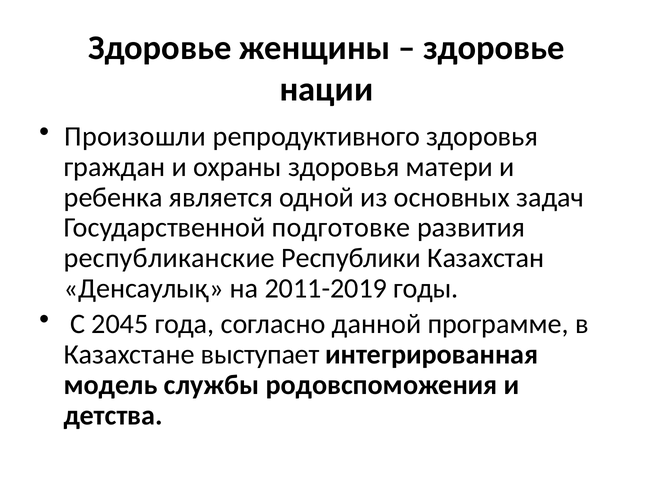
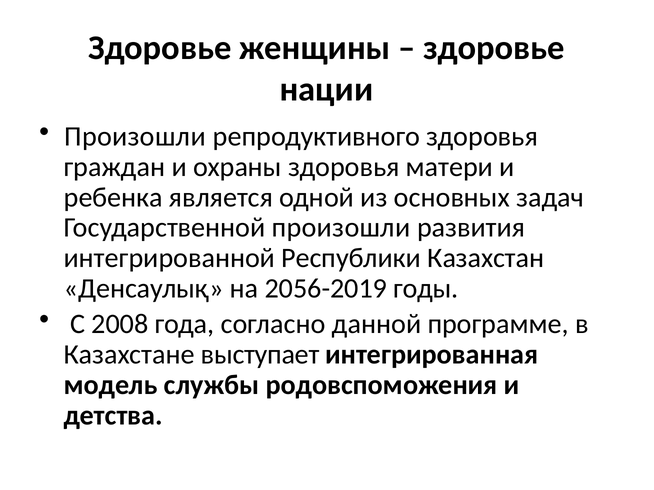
Государственной подготовке: подготовке -> произошли
республиканские: республиканские -> интегрированной
2011-2019: 2011-2019 -> 2056-2019
2045: 2045 -> 2008
